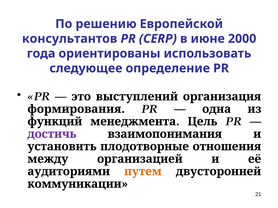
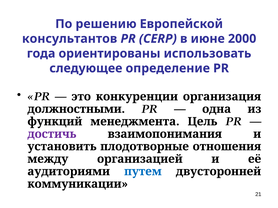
выступлений: выступлений -> конкуренции
формирования: формирования -> должностными
путем colour: orange -> blue
